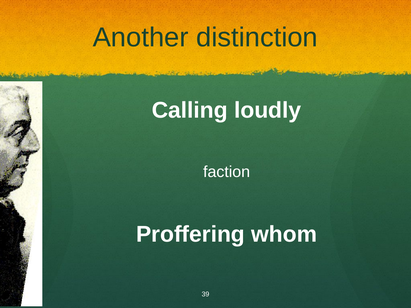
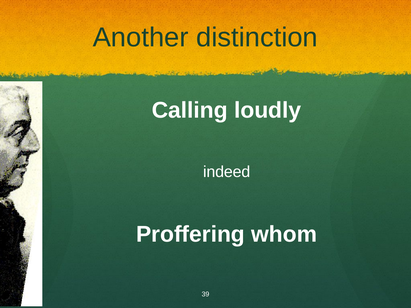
faction: faction -> indeed
